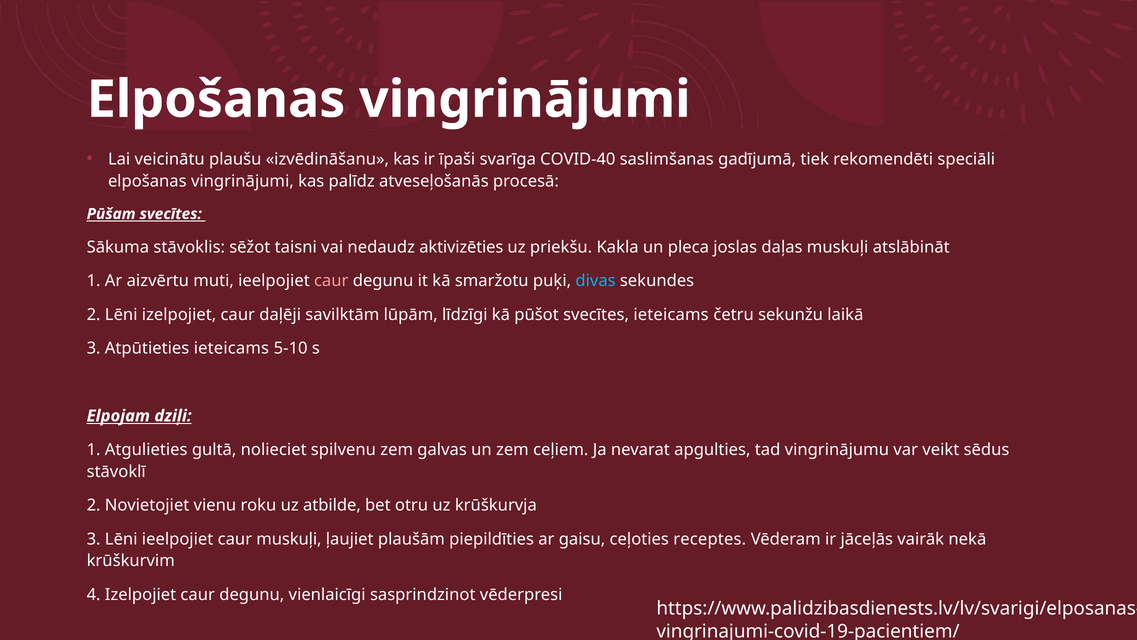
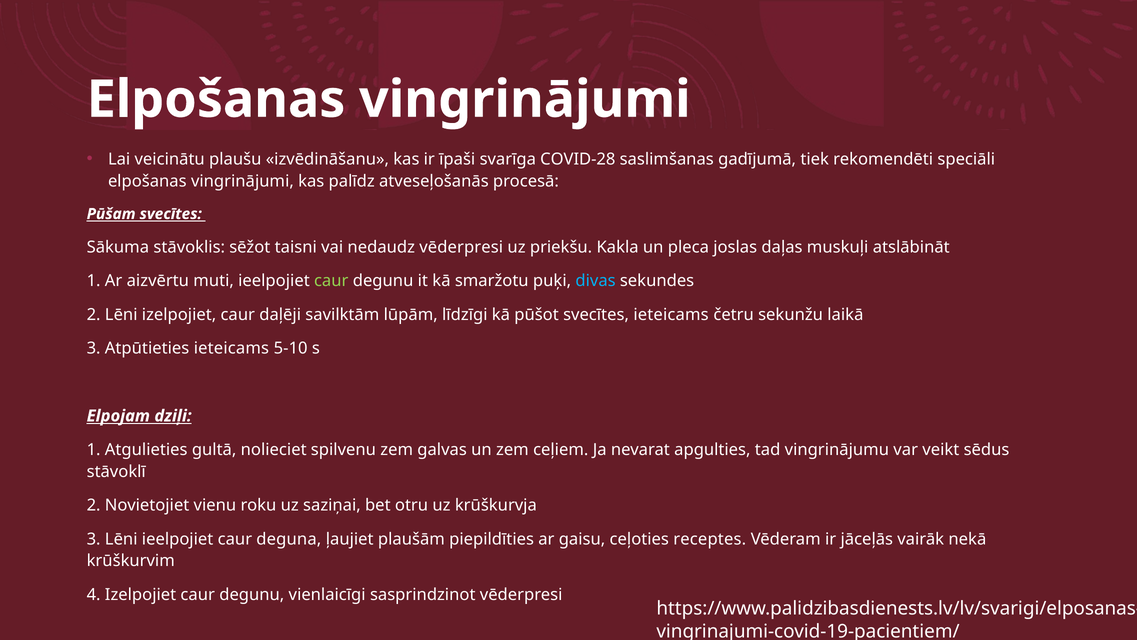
COVID-40: COVID-40 -> COVID-28
nedaudz aktivizēties: aktivizēties -> vēderpresi
caur at (331, 281) colour: pink -> light green
atbilde: atbilde -> saziņai
caur muskuļi: muskuļi -> deguna
